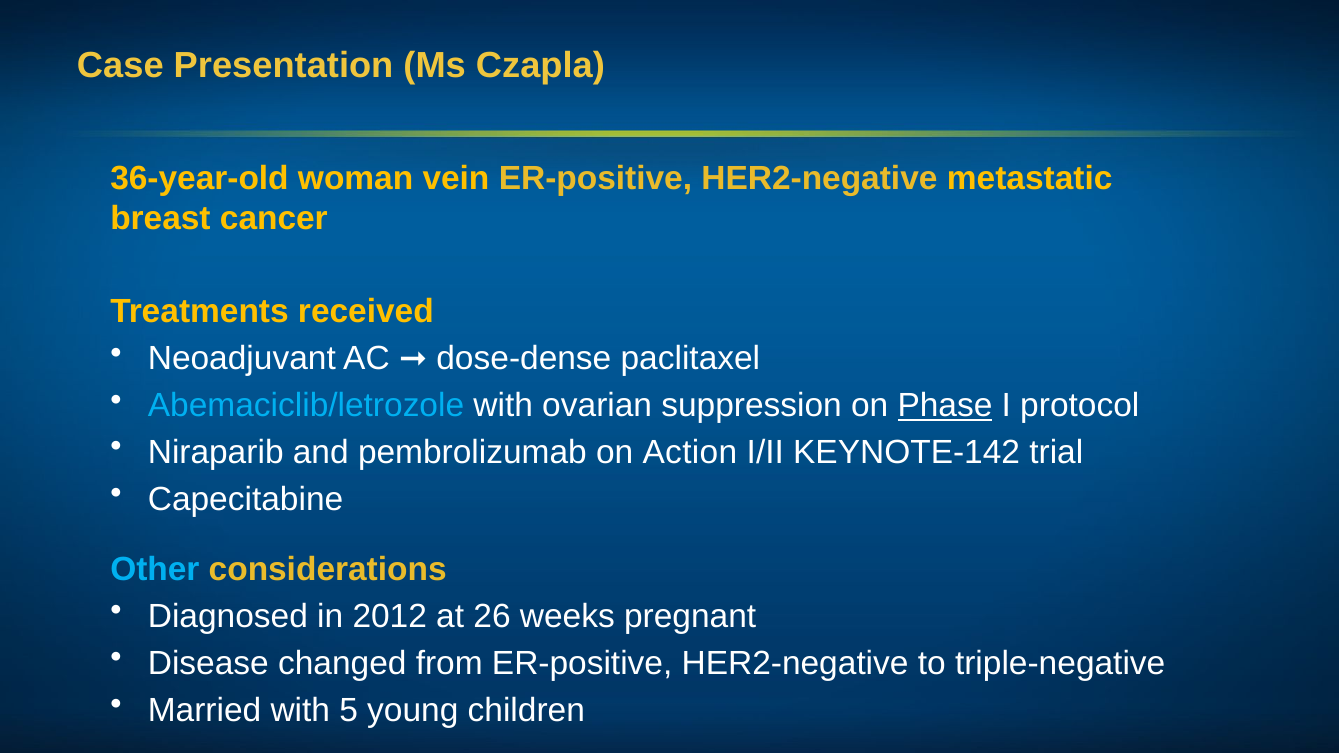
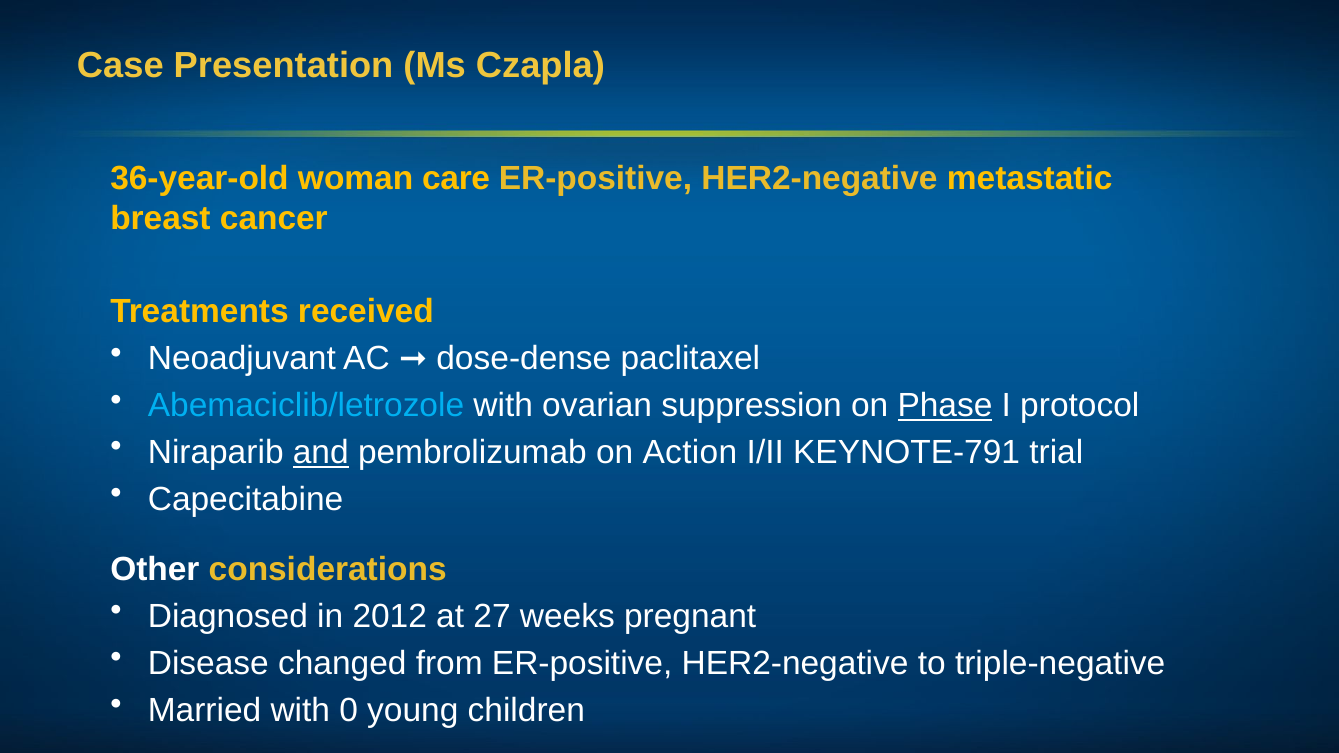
vein: vein -> care
and underline: none -> present
KEYNOTE-142: KEYNOTE-142 -> KEYNOTE-791
Other colour: light blue -> white
26: 26 -> 27
5: 5 -> 0
